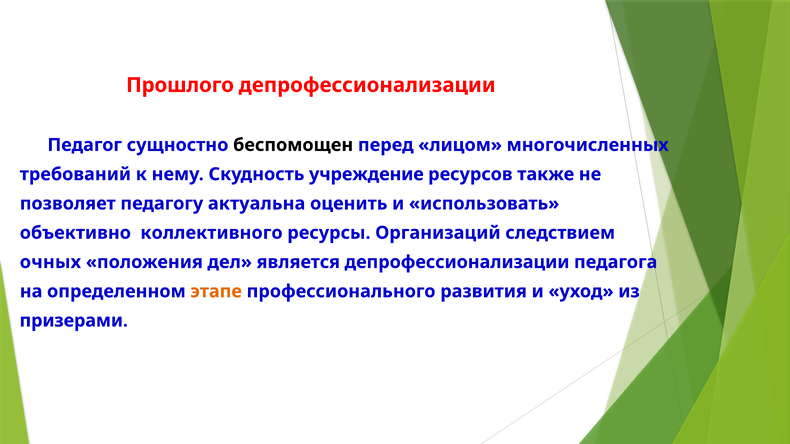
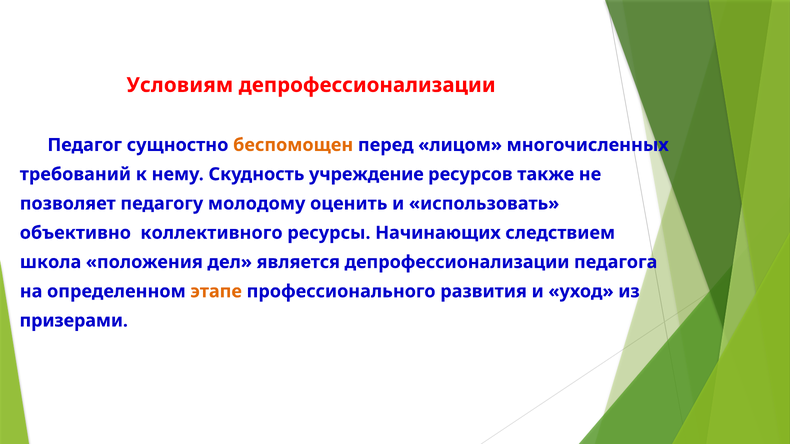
Прошлого: Прошлого -> Условиям
беспомощен colour: black -> orange
актуальна: актуальна -> молодому
Организаций: Организаций -> Начинающих
очных: очных -> школа
